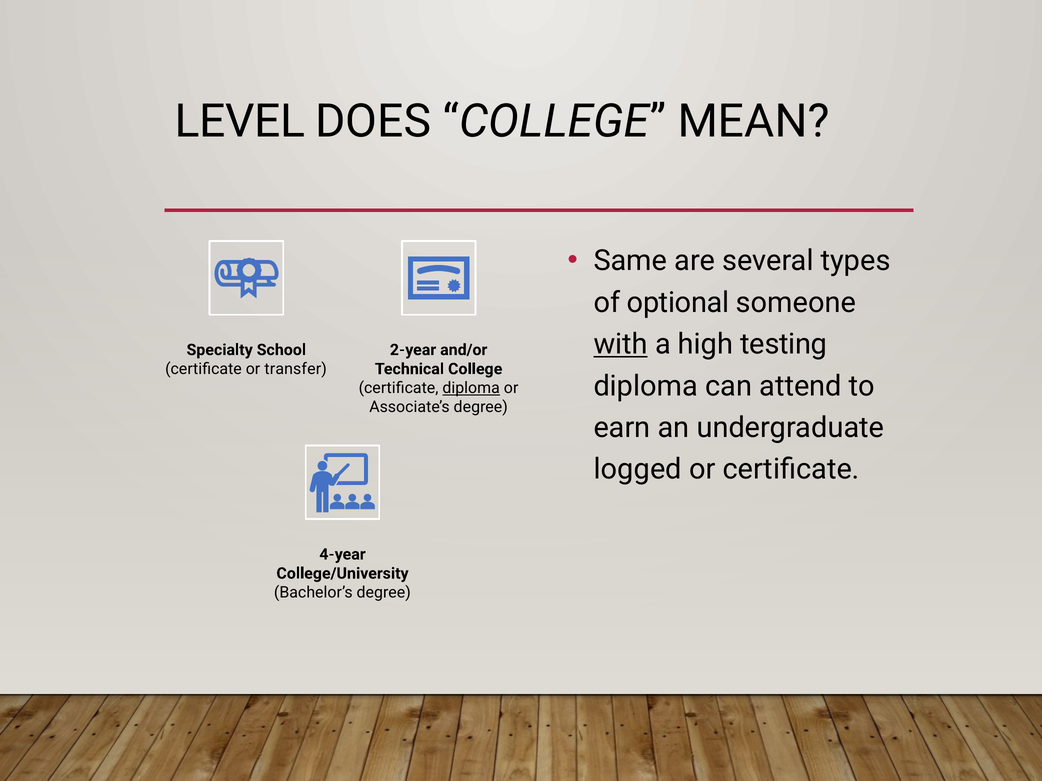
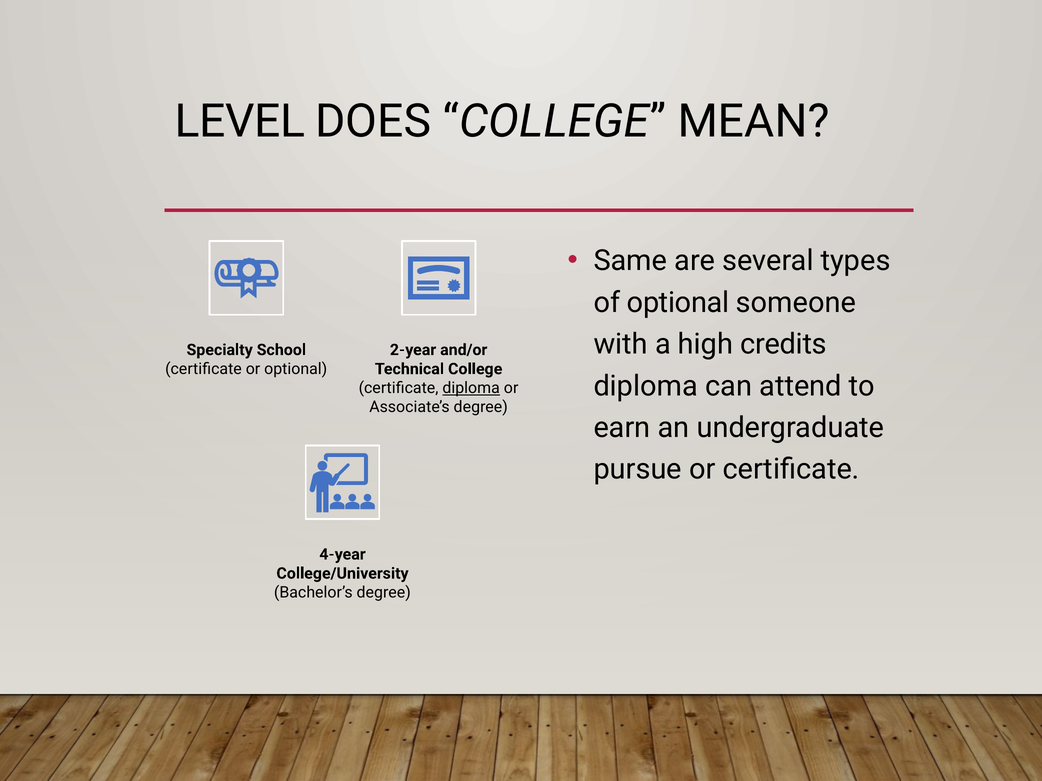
with underline: present -> none
testing: testing -> credits
or transfer: transfer -> optional
logged: logged -> pursue
